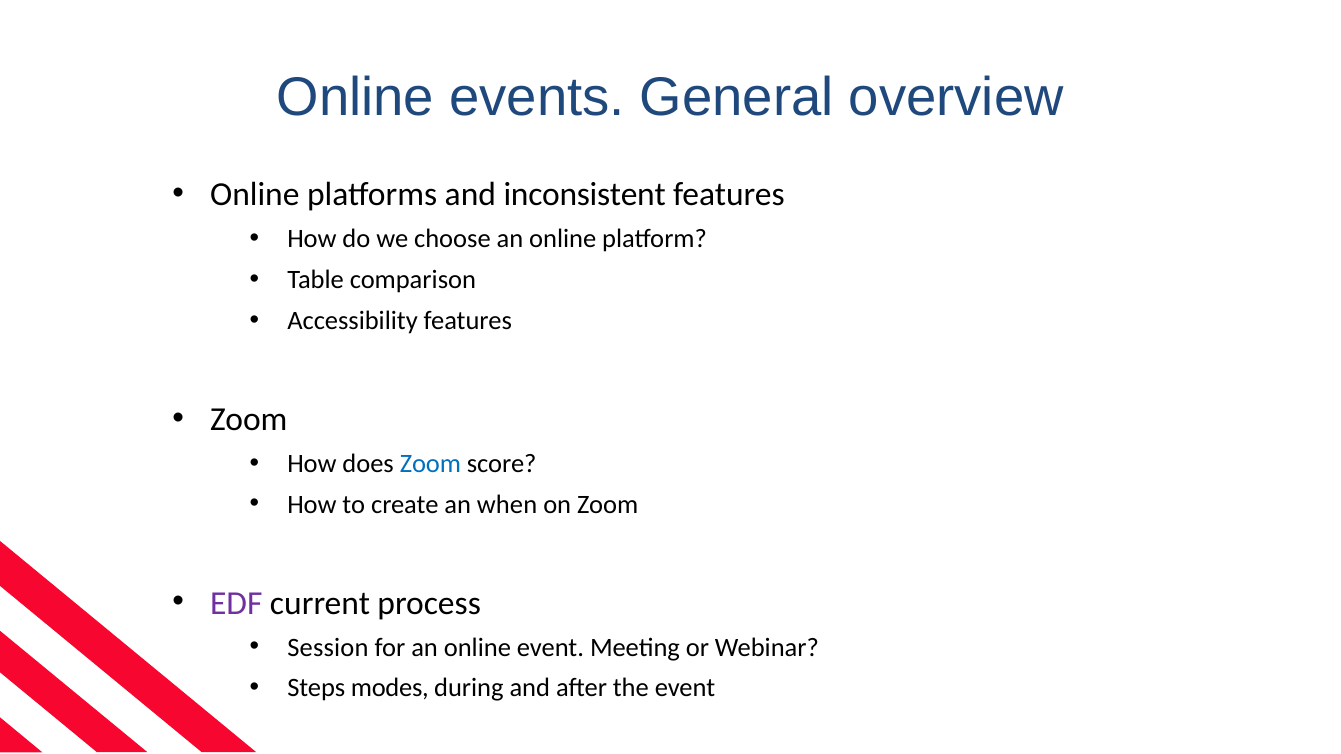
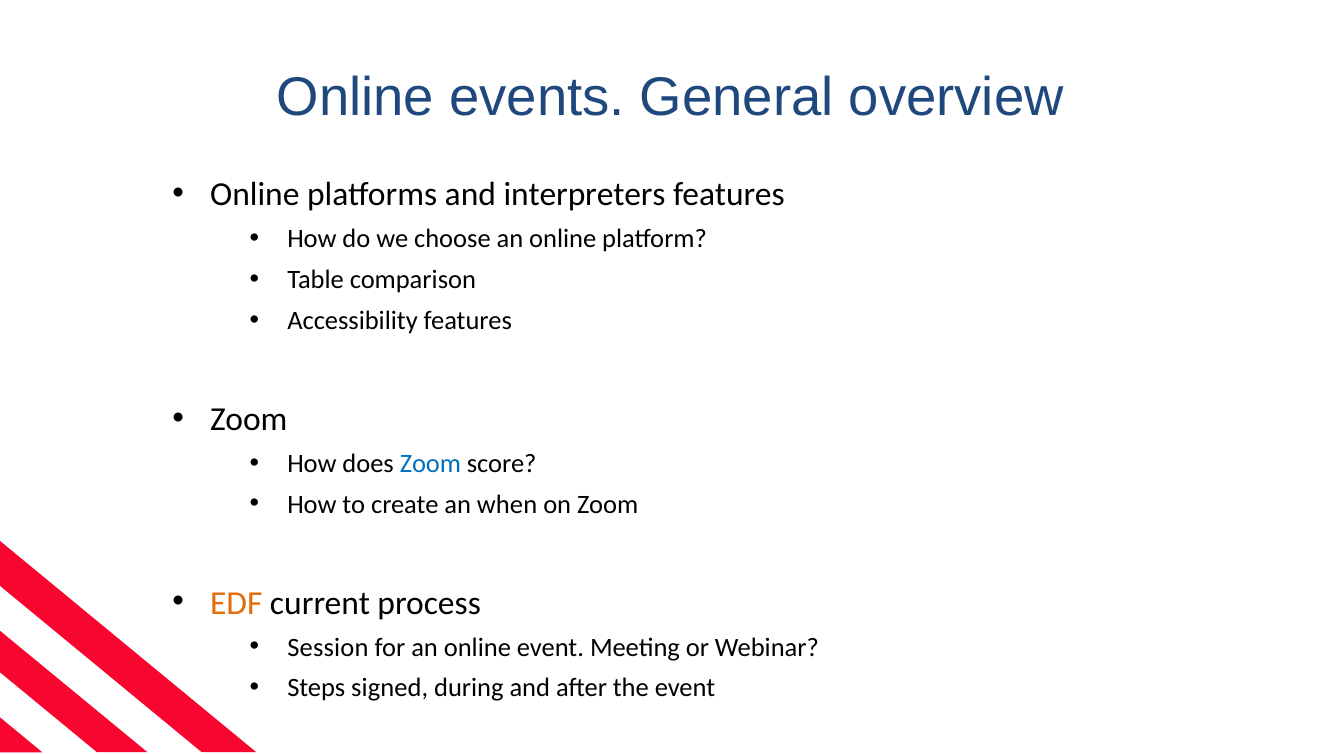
inconsistent: inconsistent -> interpreters
EDF colour: purple -> orange
modes: modes -> signed
